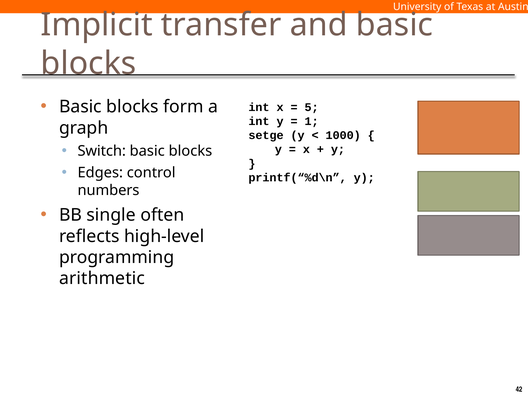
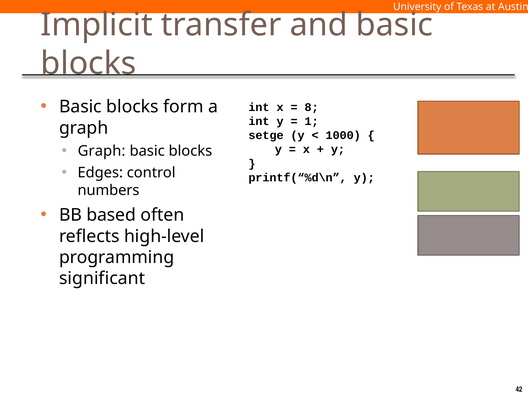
5: 5 -> 8
Switch at (102, 151): Switch -> Graph
single: single -> based
arithmetic: arithmetic -> significant
